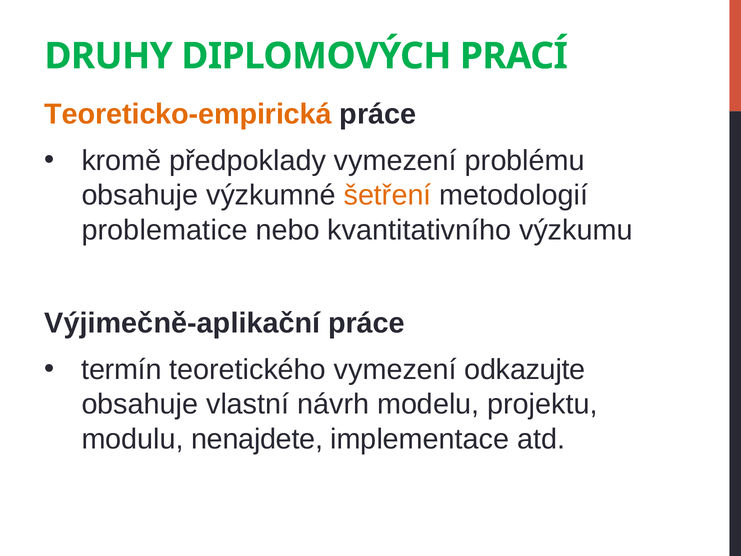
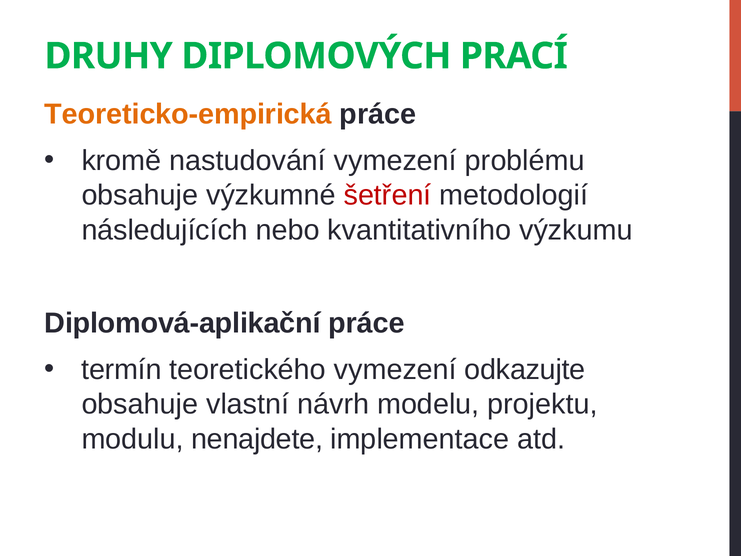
předpoklady: předpoklady -> nastudování
šetření colour: orange -> red
problematice: problematice -> následujících
Výjimečně-aplikační: Výjimečně-aplikační -> Diplomová-aplikační
